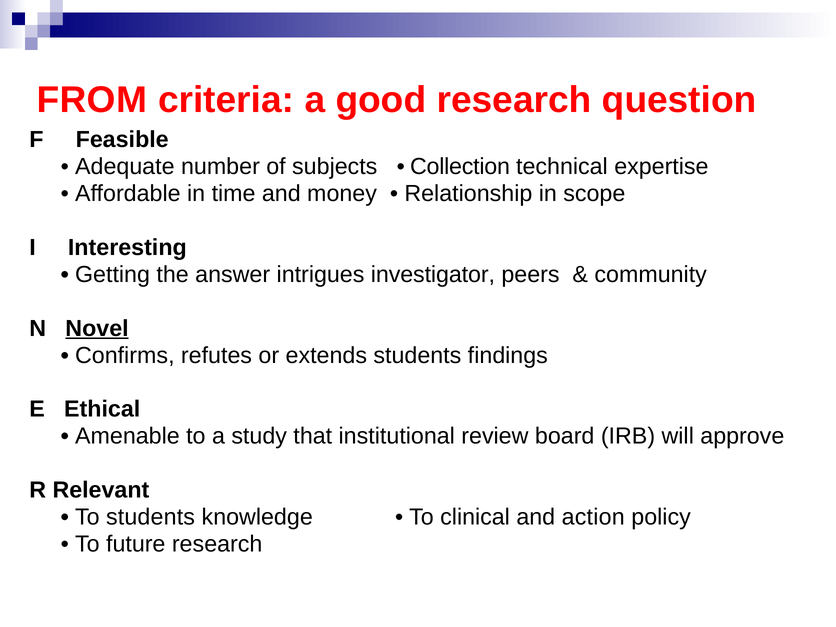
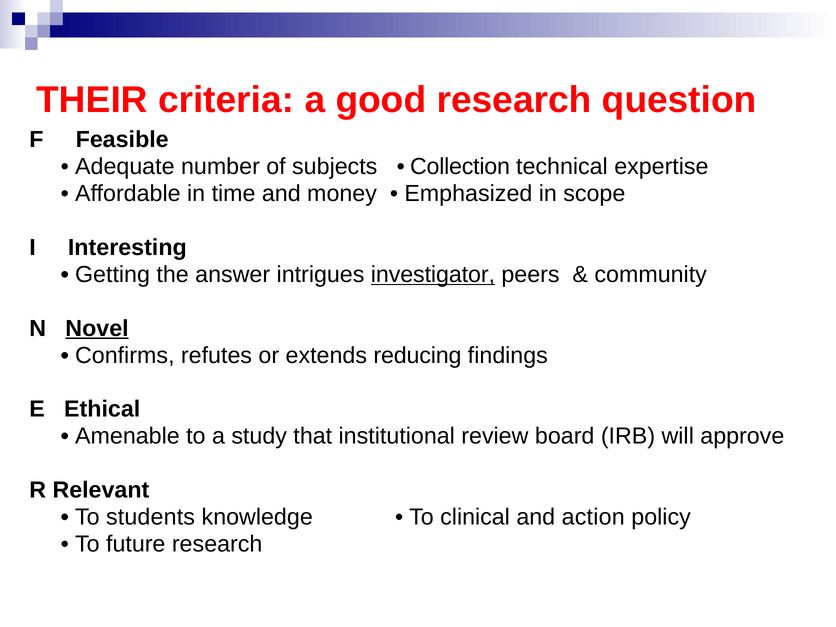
FROM: FROM -> THEIR
Relationship: Relationship -> Emphasized
investigator underline: none -> present
extends students: students -> reducing
